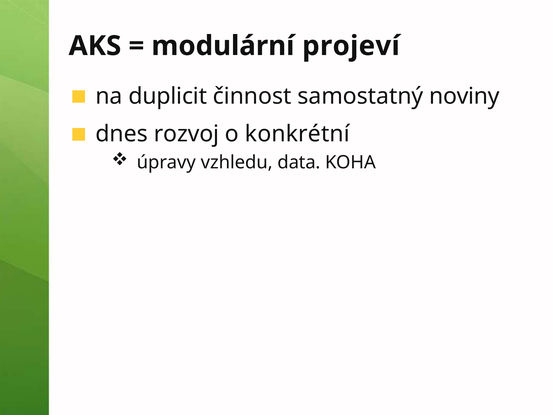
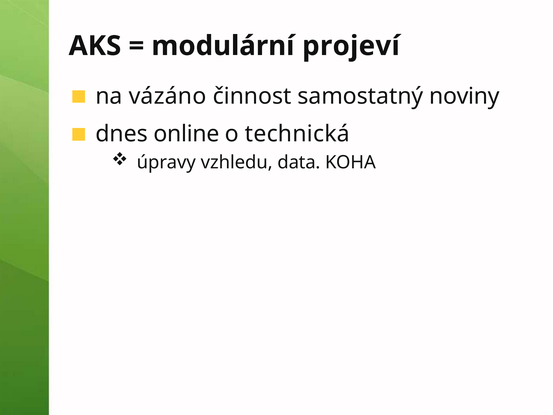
duplicit: duplicit -> vázáno
rozvoj: rozvoj -> online
konkrétní: konkrétní -> technická
